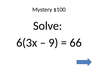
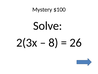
6(3x: 6(3x -> 2(3x
9: 9 -> 8
66: 66 -> 26
